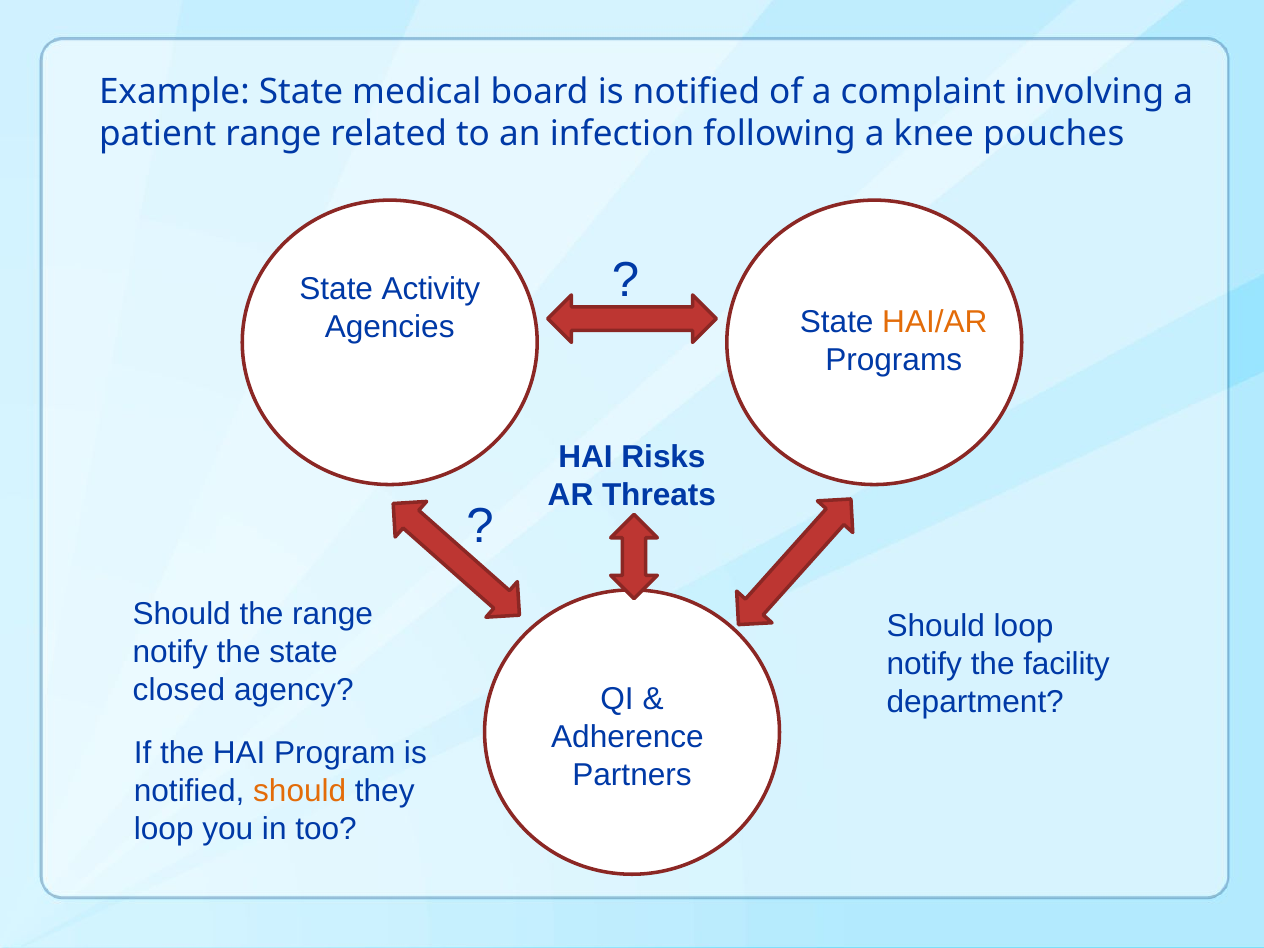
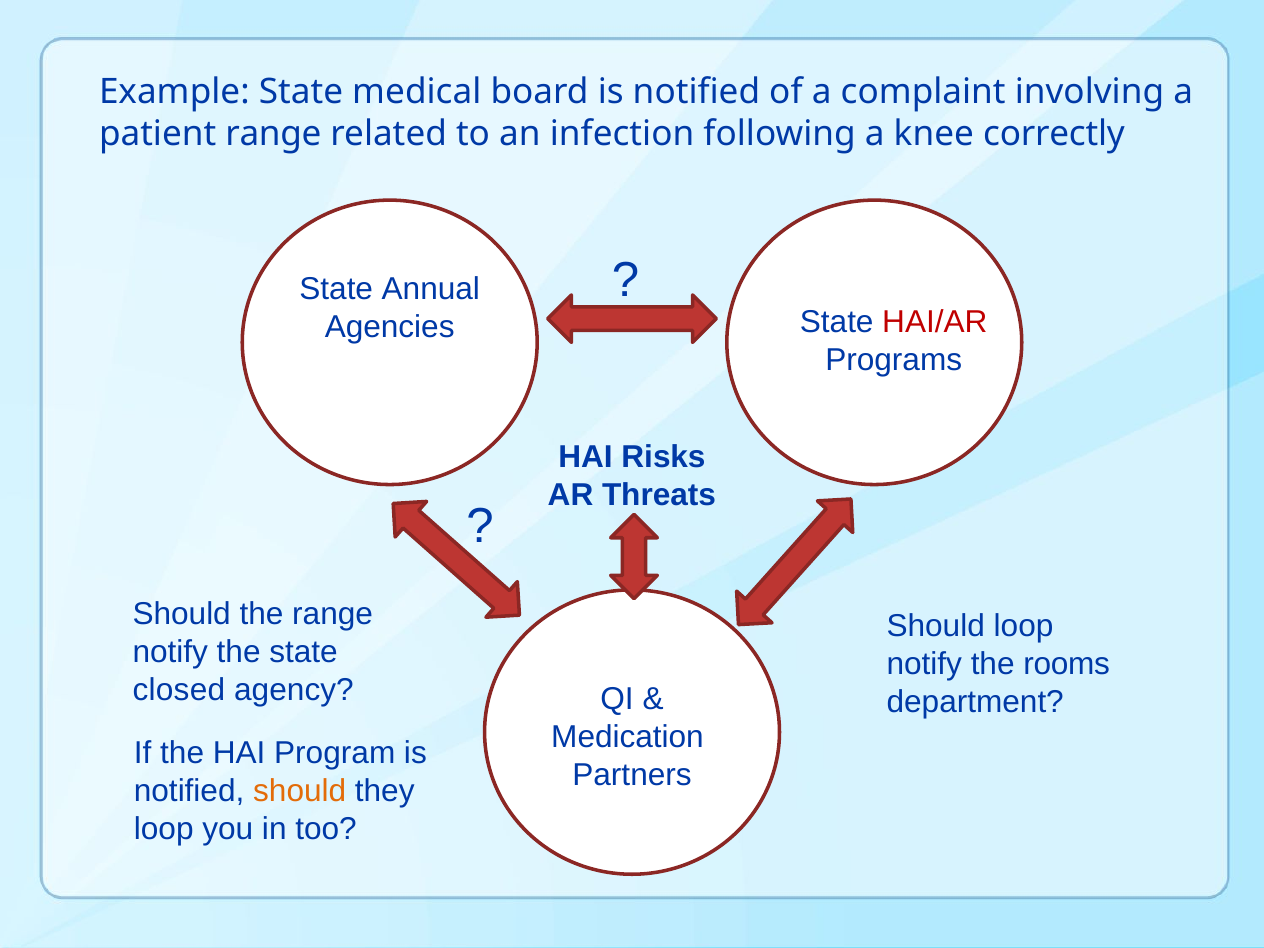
pouches: pouches -> correctly
Activity: Activity -> Annual
HAI/AR colour: orange -> red
facility: facility -> rooms
Adherence: Adherence -> Medication
